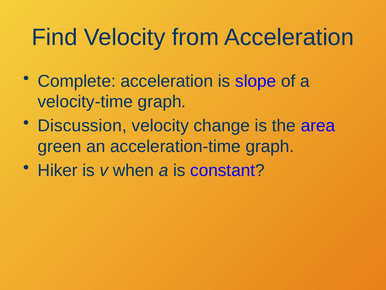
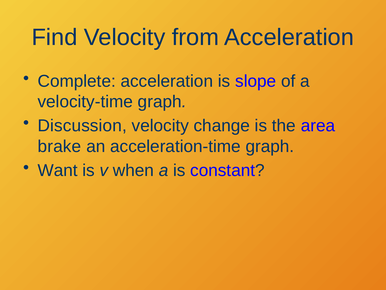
green: green -> brake
Hiker: Hiker -> Want
